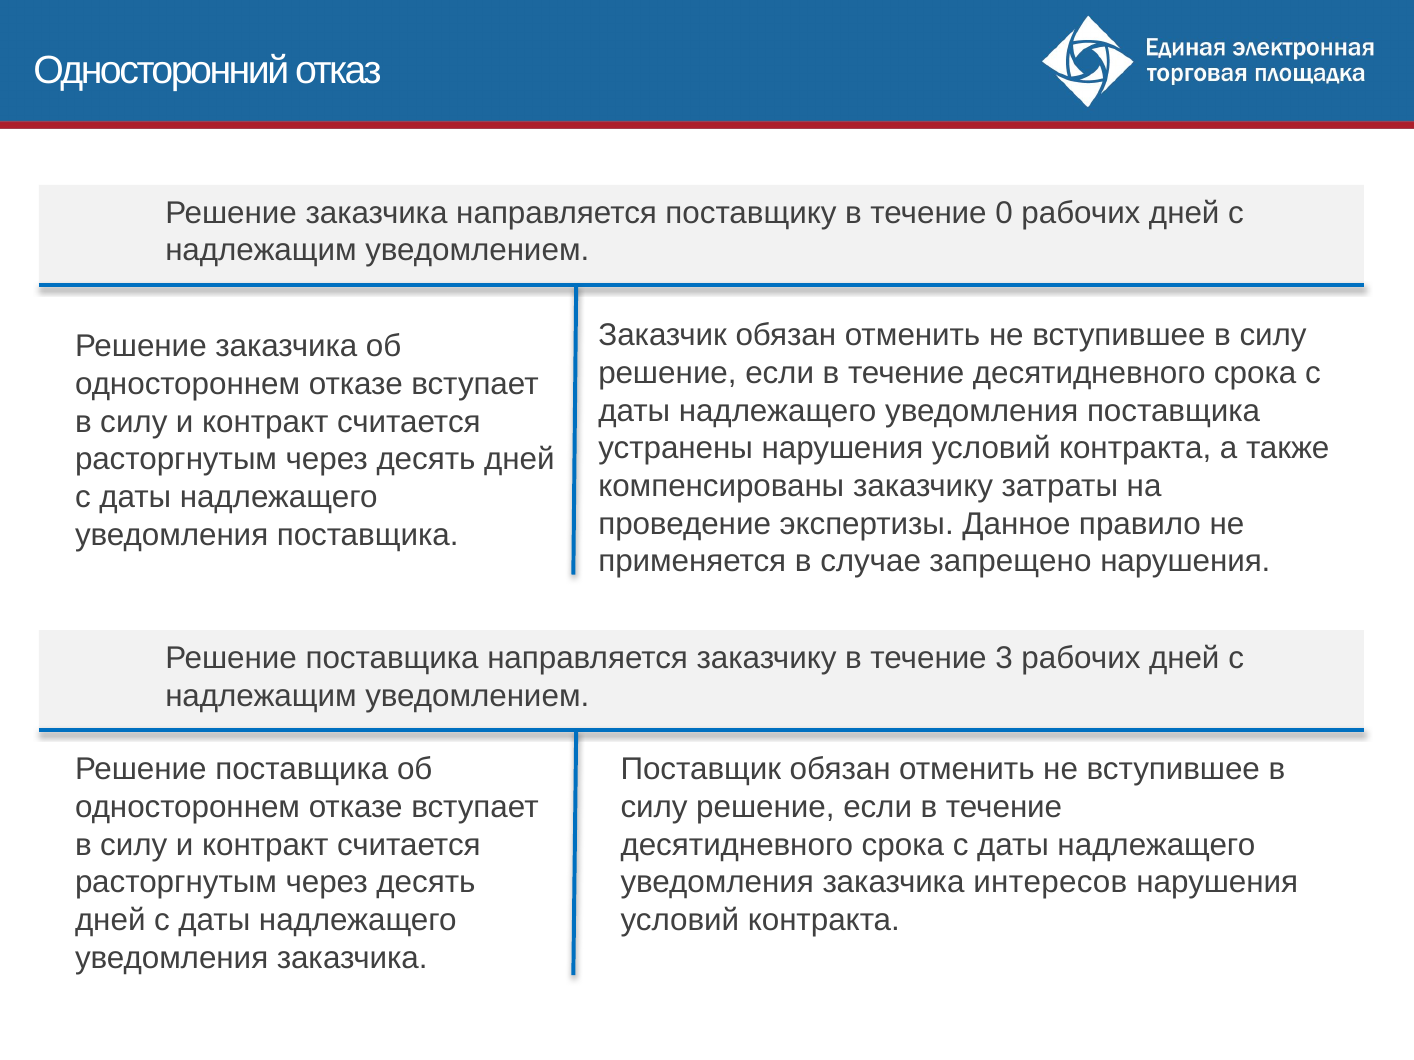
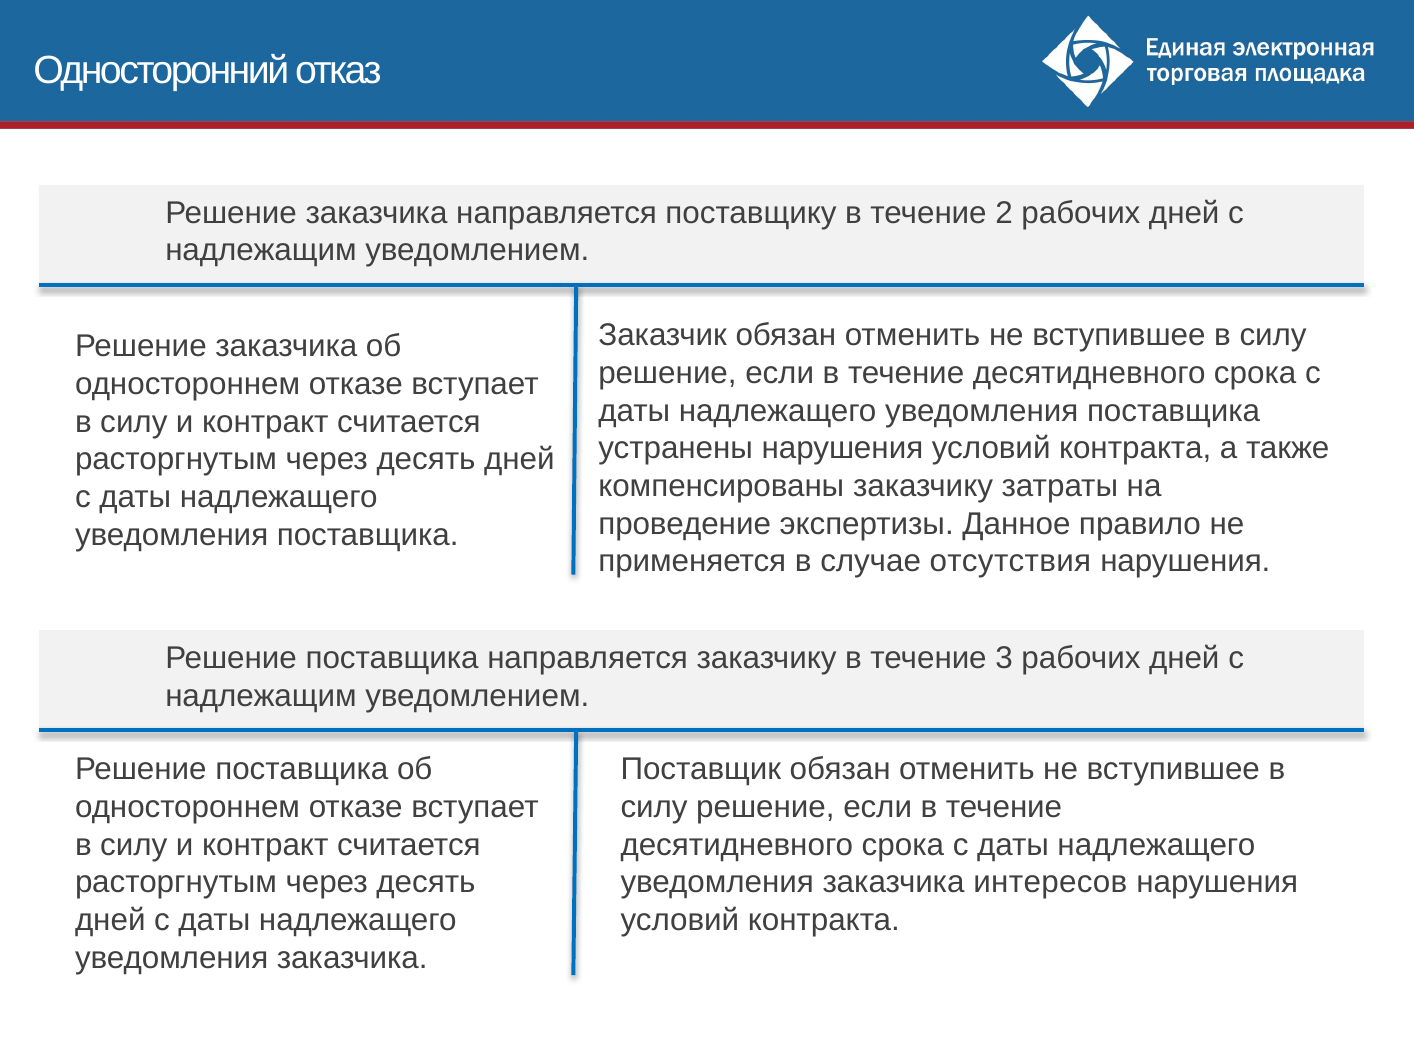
0: 0 -> 2
запрещено: запрещено -> отсутствия
